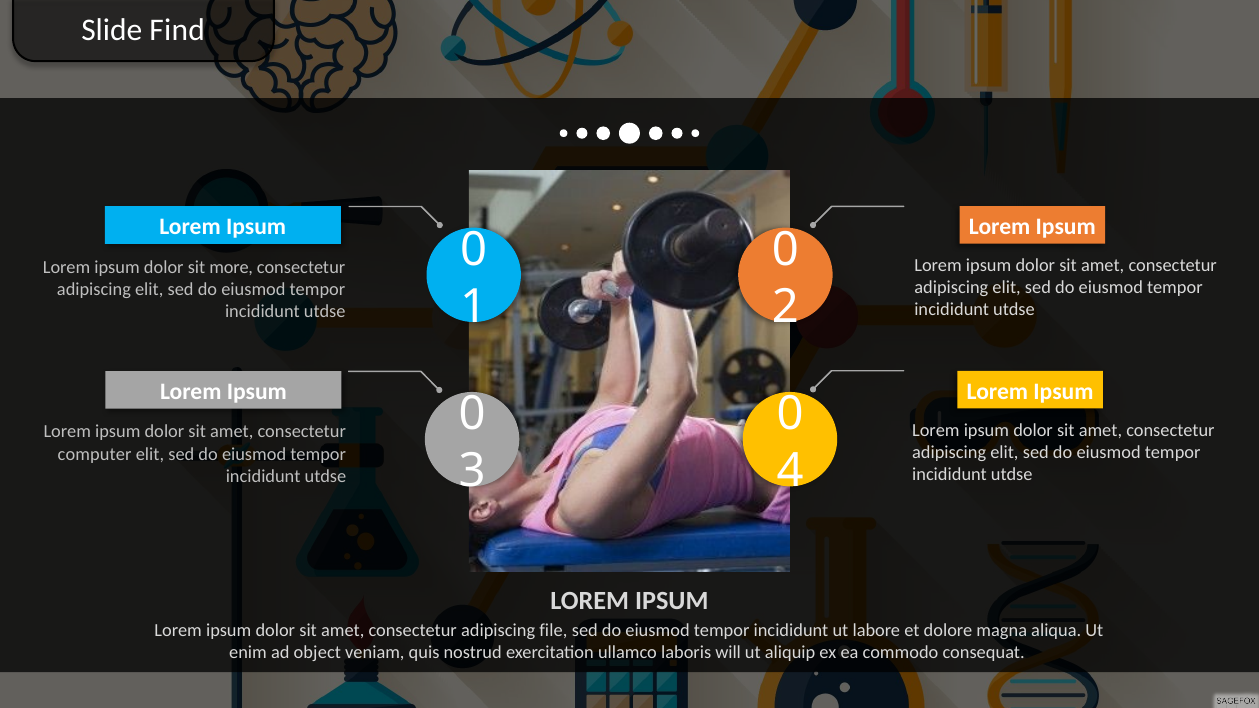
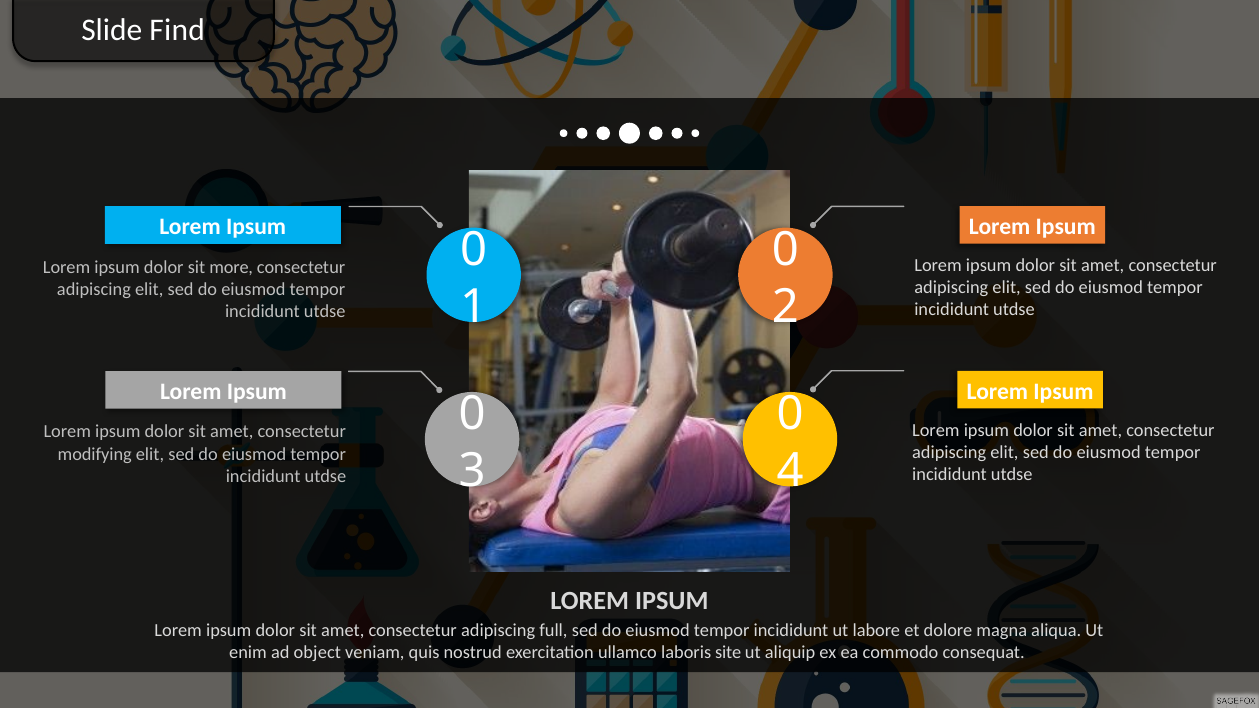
computer: computer -> modifying
file: file -> full
will: will -> site
